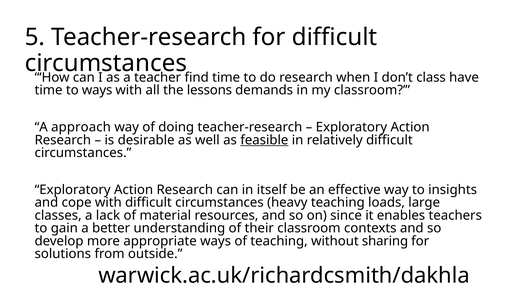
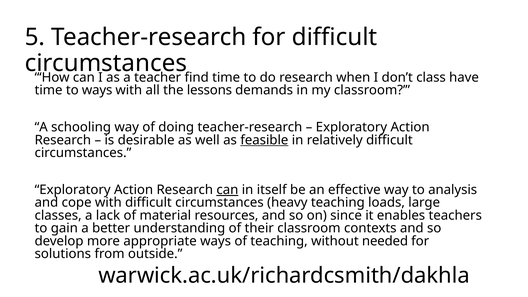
approach: approach -> schooling
can at (227, 190) underline: none -> present
insights: insights -> analysis
sharing: sharing -> needed
